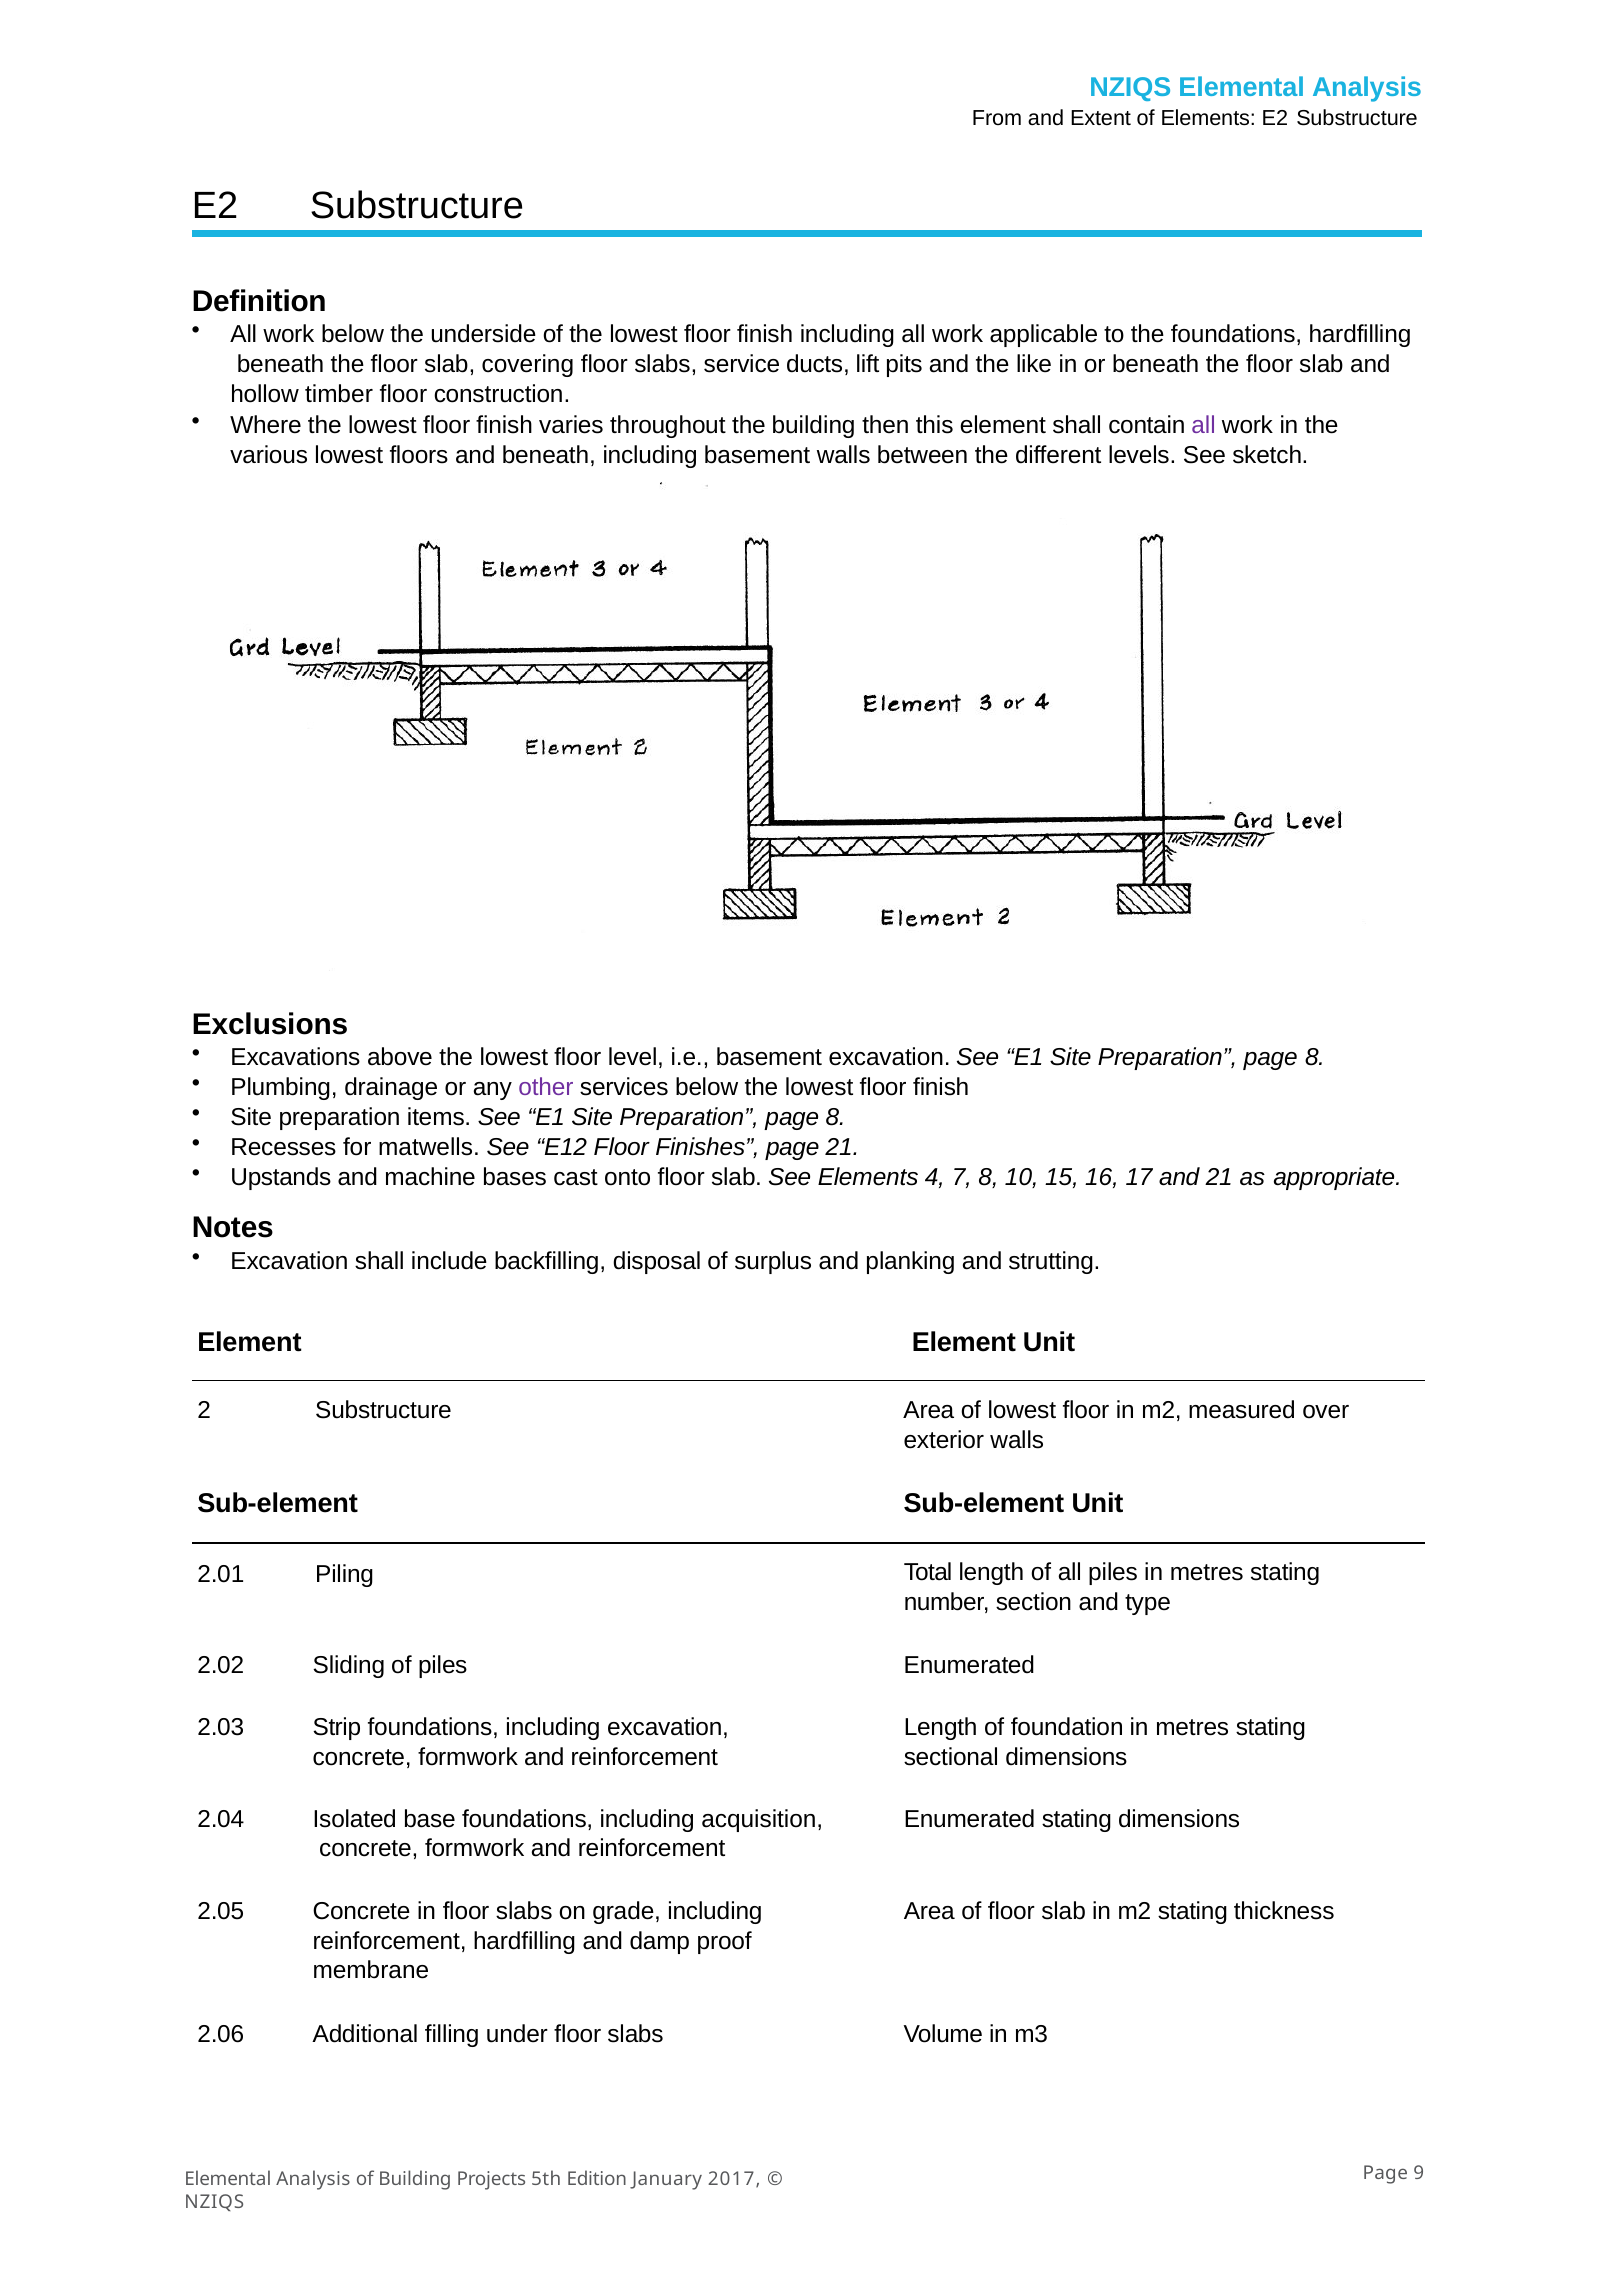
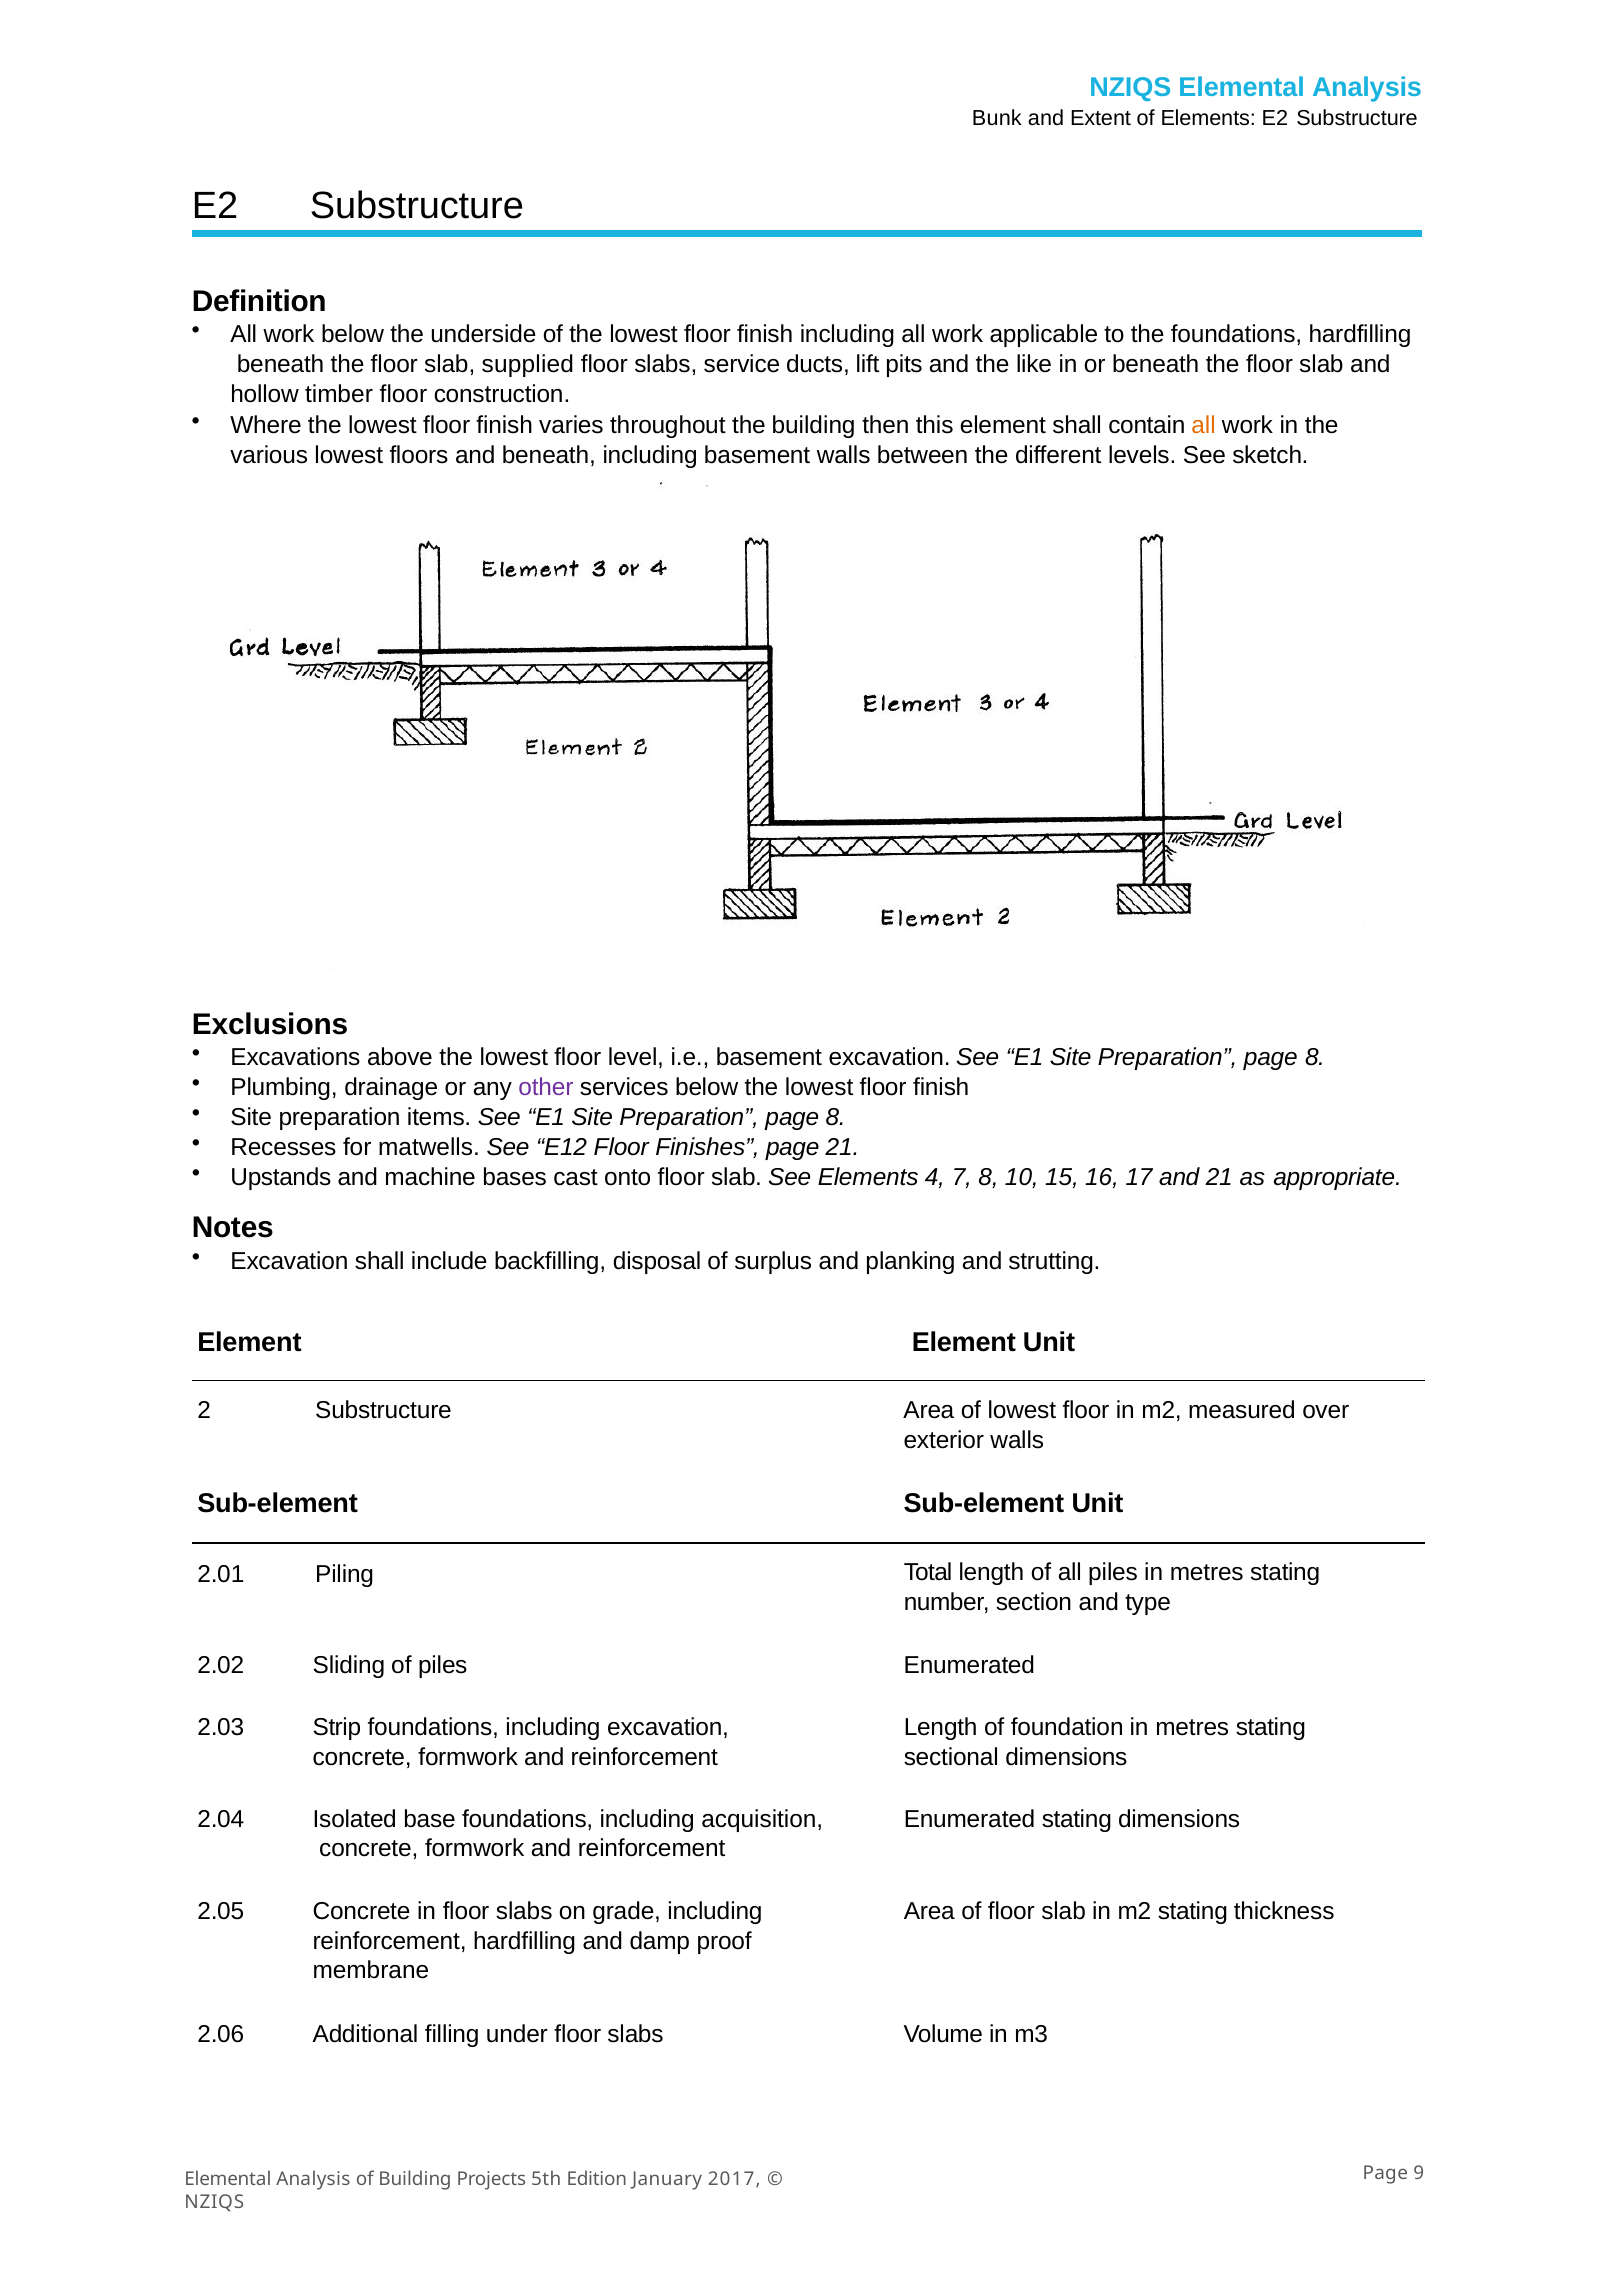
From: From -> Bunk
covering: covering -> supplied
all at (1204, 425) colour: purple -> orange
